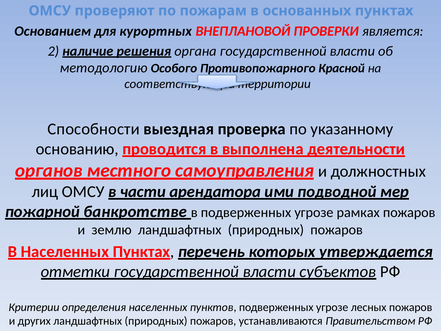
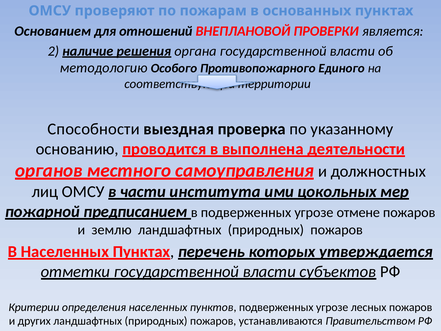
курортных: курортных -> отношений
Красной: Красной -> Единого
арендатора: арендатора -> института
подводной: подводной -> цокольных
банкротстве: банкротстве -> предписанием
рамках: рамках -> отмене
